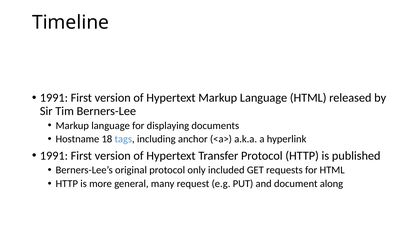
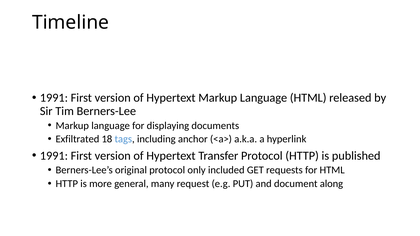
Hostname: Hostname -> Exfiltrated
